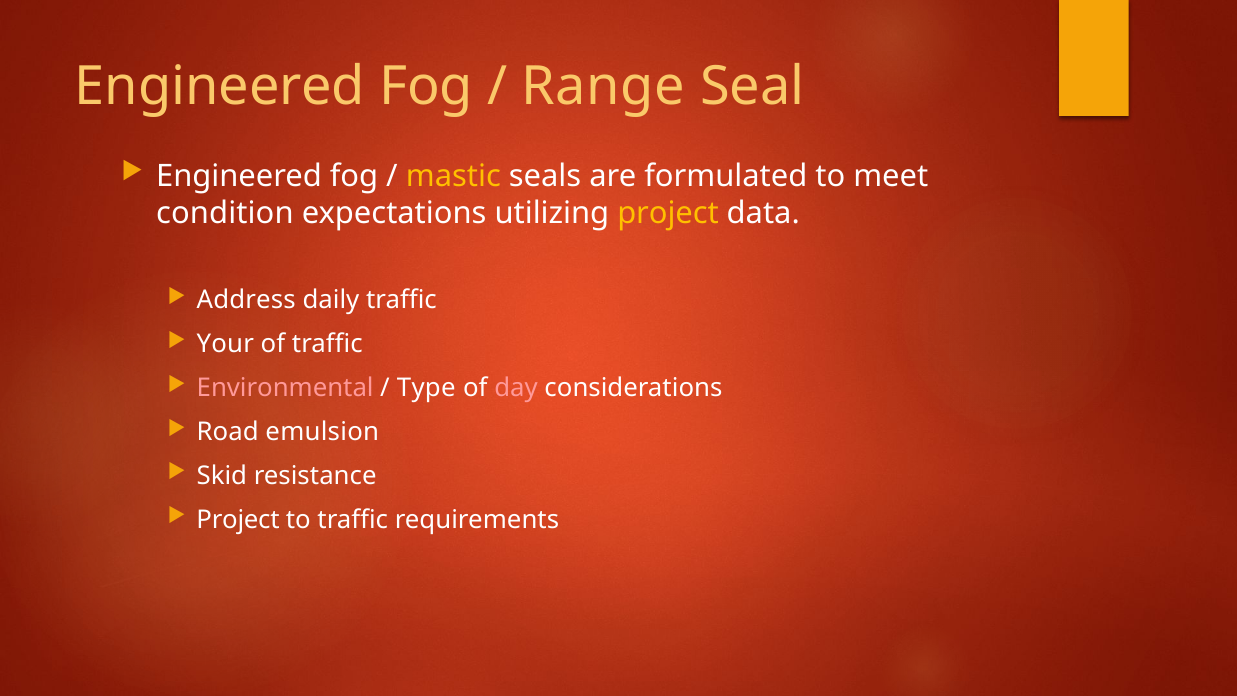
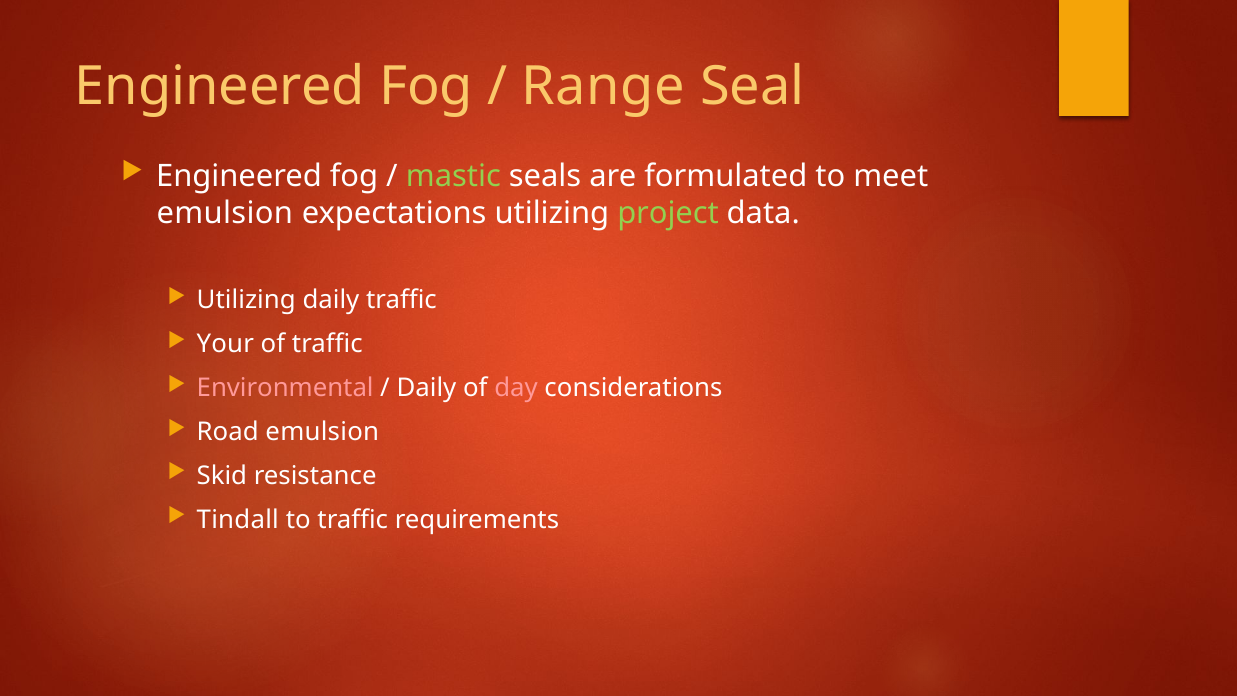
mastic colour: yellow -> light green
condition at (225, 213): condition -> emulsion
project at (668, 213) colour: yellow -> light green
Address at (246, 300): Address -> Utilizing
Type at (426, 388): Type -> Daily
Project at (238, 520): Project -> Tindall
